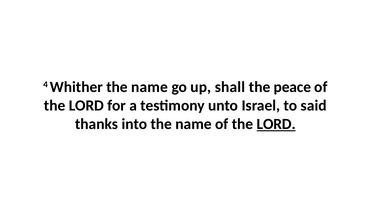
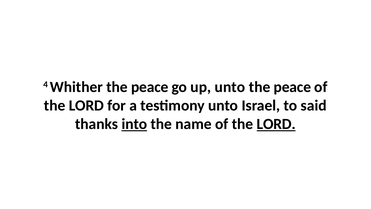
Whither the name: name -> peace
up shall: shall -> unto
into underline: none -> present
